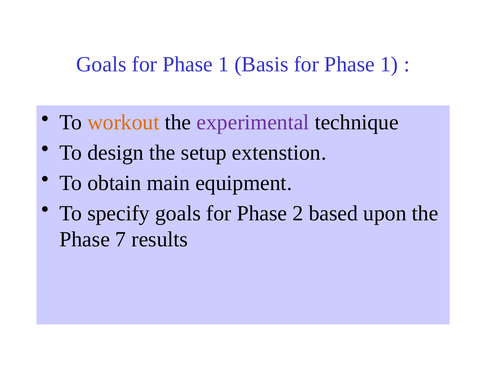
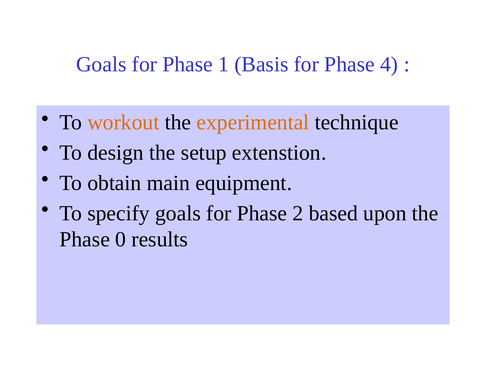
Basis for Phase 1: 1 -> 4
experimental colour: purple -> orange
7: 7 -> 0
